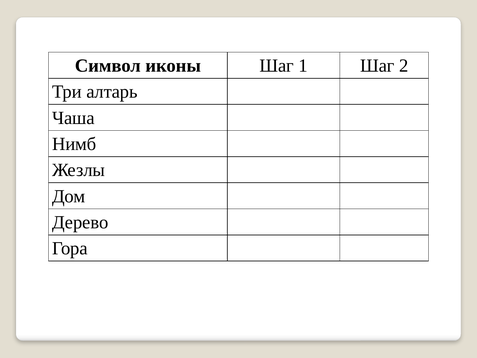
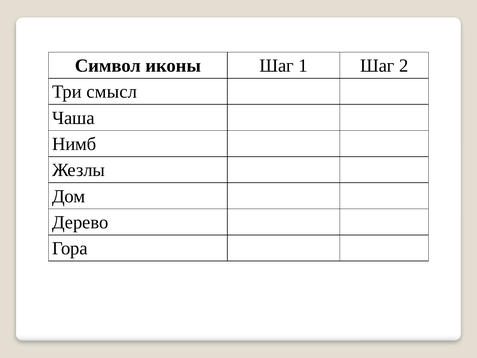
алтарь: алтарь -> смысл
